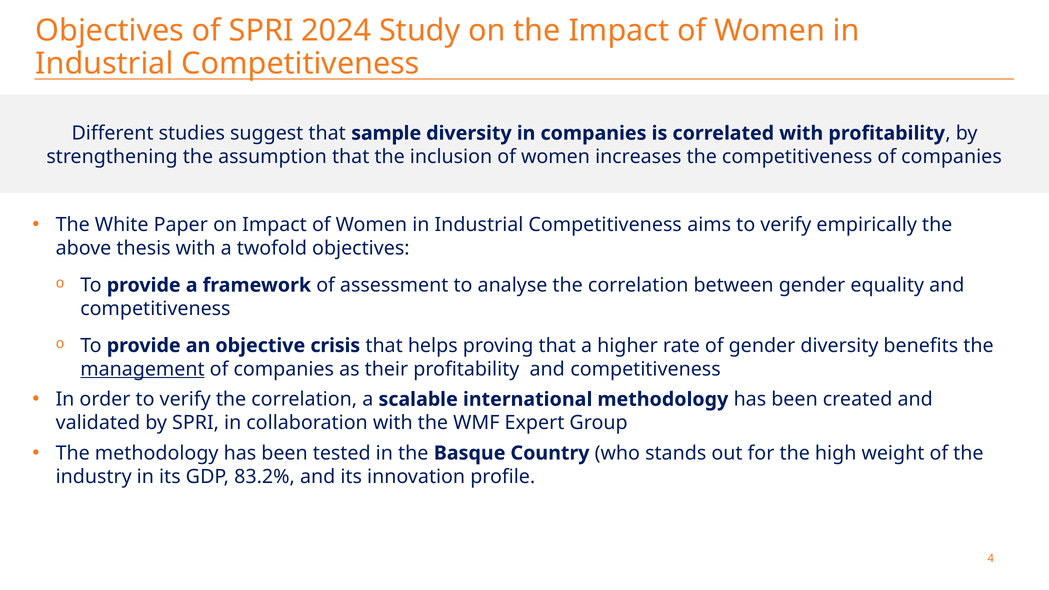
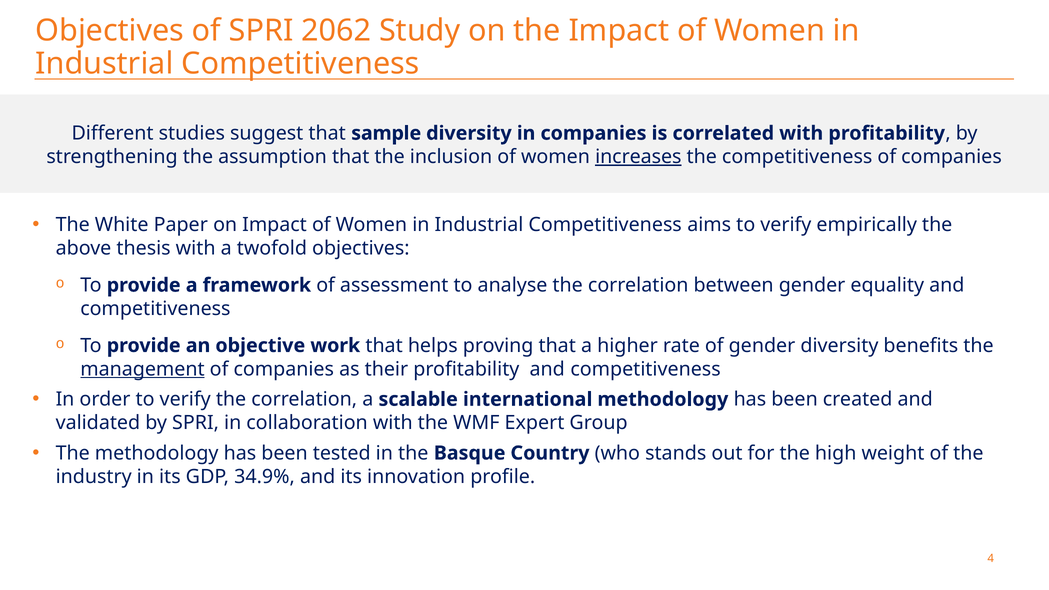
2024: 2024 -> 2062
increases underline: none -> present
crisis: crisis -> work
83.2%: 83.2% -> 34.9%
